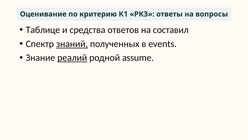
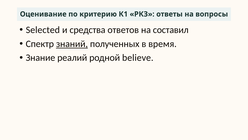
Таблице: Таблице -> Selected
events: events -> время
реалий underline: present -> none
assume: assume -> believe
